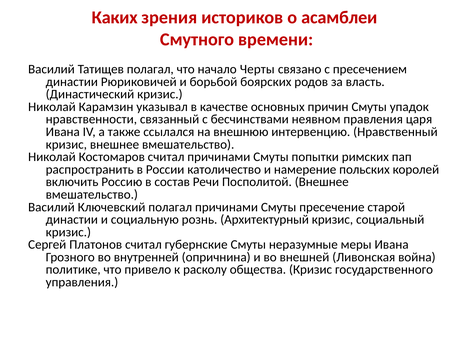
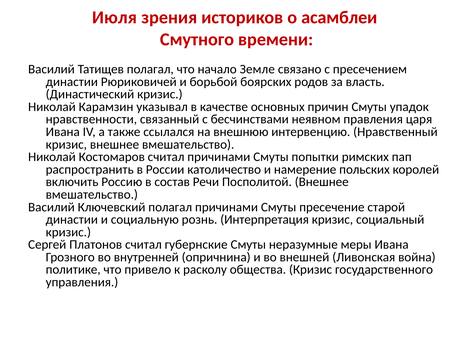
Каких: Каких -> Июля
Черты: Черты -> Земле
Архитектурный: Архитектурный -> Интерпретация
